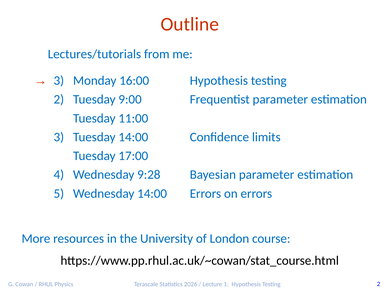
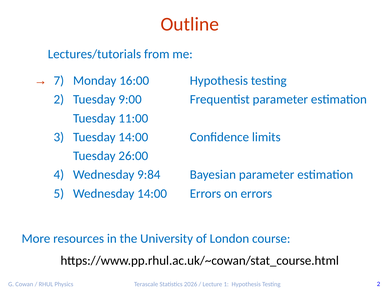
3 at (59, 81): 3 -> 7
17:00: 17:00 -> 26:00
9:28: 9:28 -> 9:84
